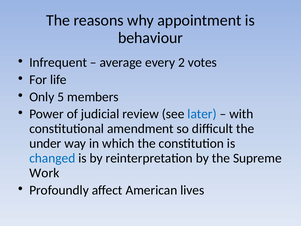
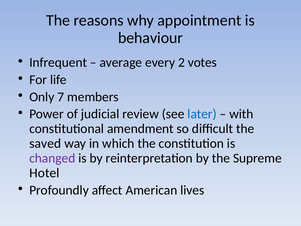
5: 5 -> 7
under: under -> saved
changed colour: blue -> purple
Work: Work -> Hotel
